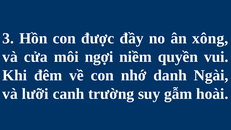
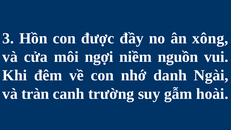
quyền: quyền -> nguồn
lưỡi: lưỡi -> tràn
